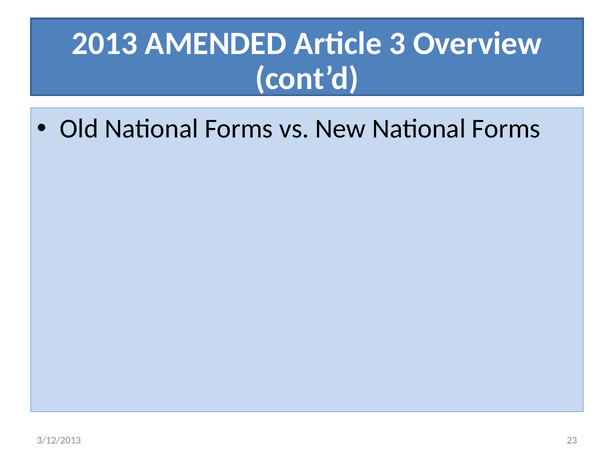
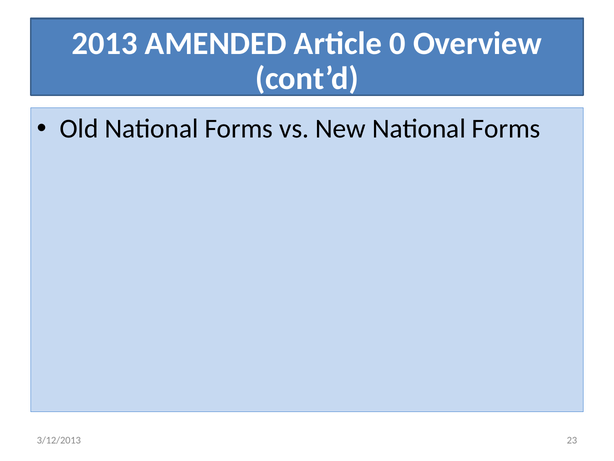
3: 3 -> 0
